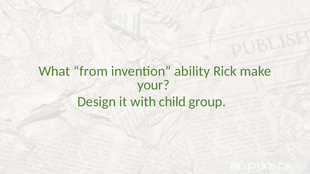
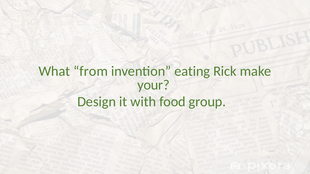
ability: ability -> eating
child: child -> food
